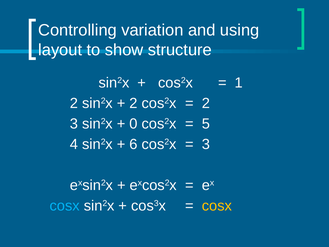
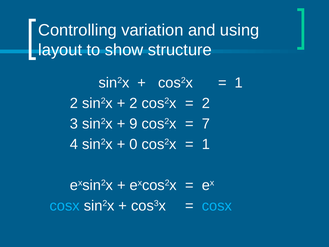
0: 0 -> 9
5: 5 -> 7
6: 6 -> 0
3 at (206, 144): 3 -> 1
cosx at (217, 206) colour: yellow -> light blue
